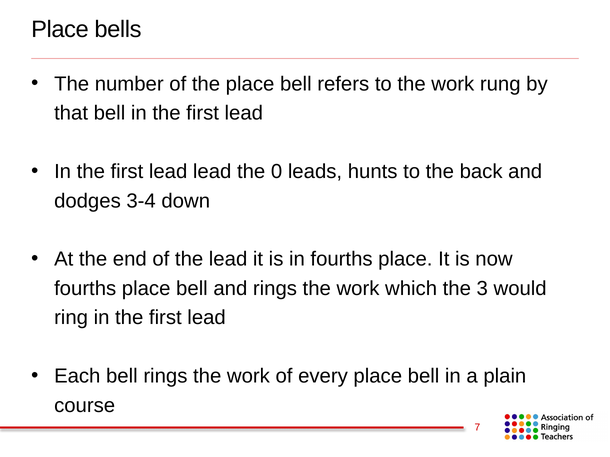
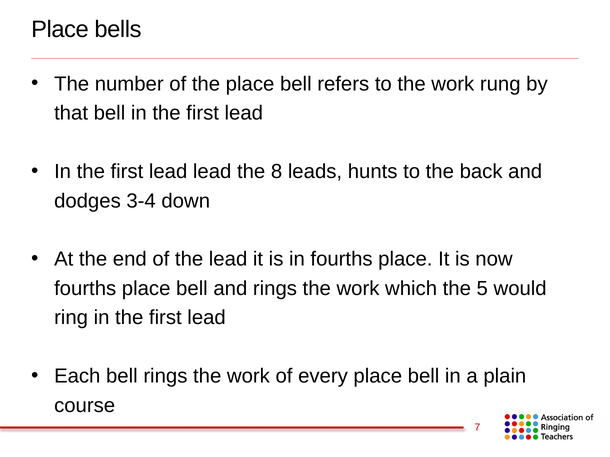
0: 0 -> 8
3: 3 -> 5
